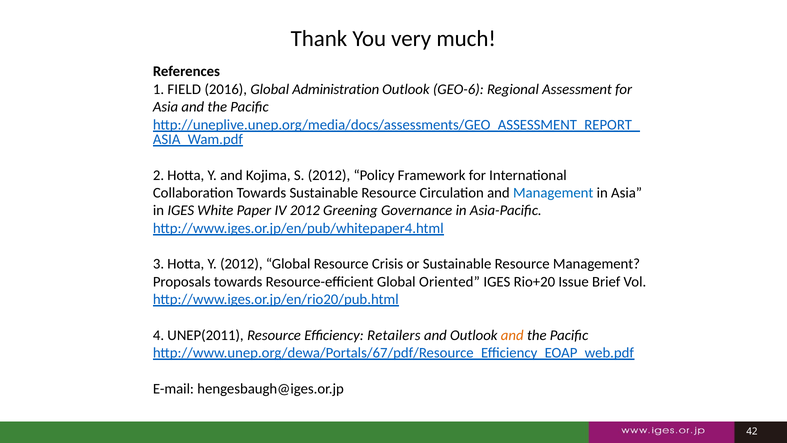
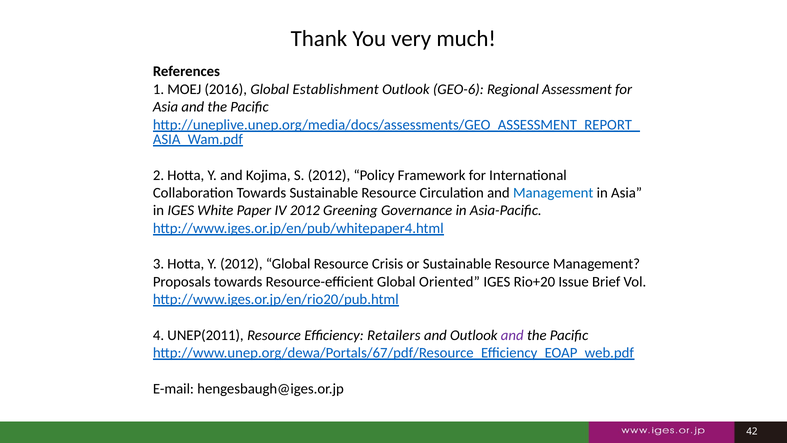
FIELD: FIELD -> MOEJ
Administration: Administration -> Establishment
and at (512, 335) colour: orange -> purple
